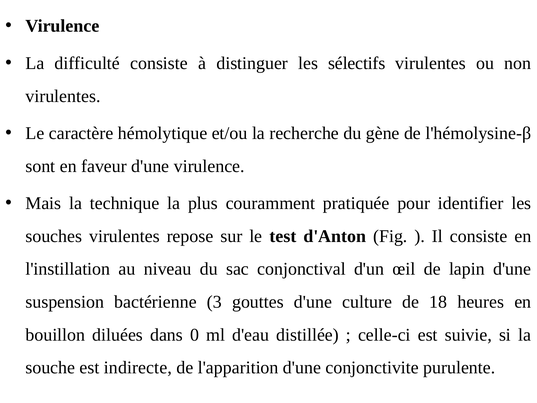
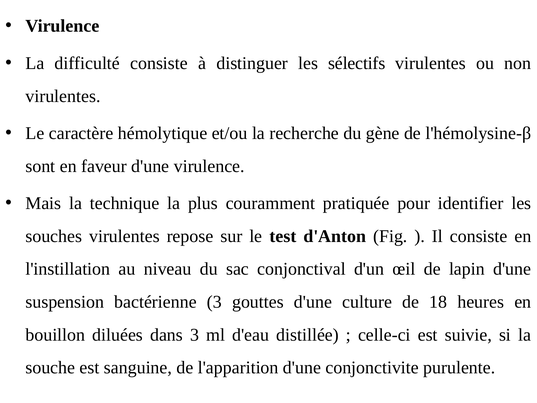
dans 0: 0 -> 3
indirecte: indirecte -> sanguine
